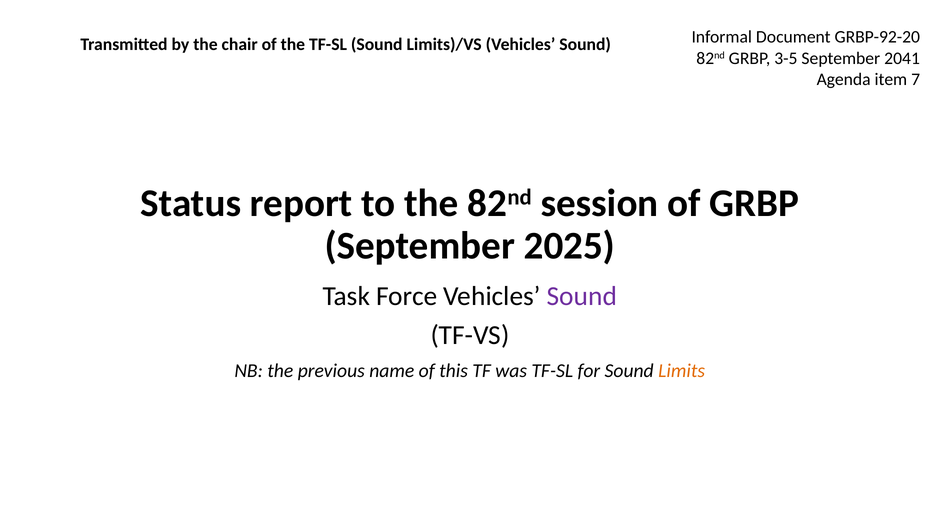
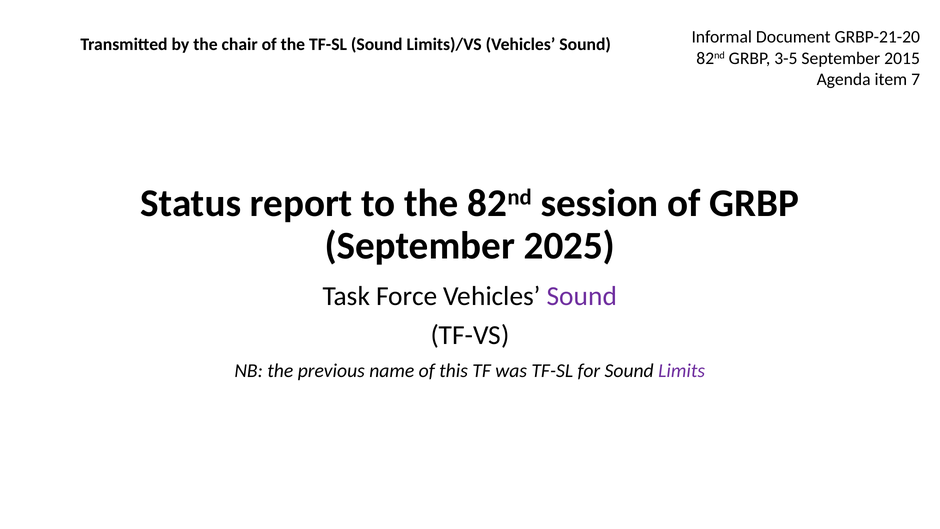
GRBP-92-20: GRBP-92-20 -> GRBP-21-20
2041: 2041 -> 2015
Limits colour: orange -> purple
